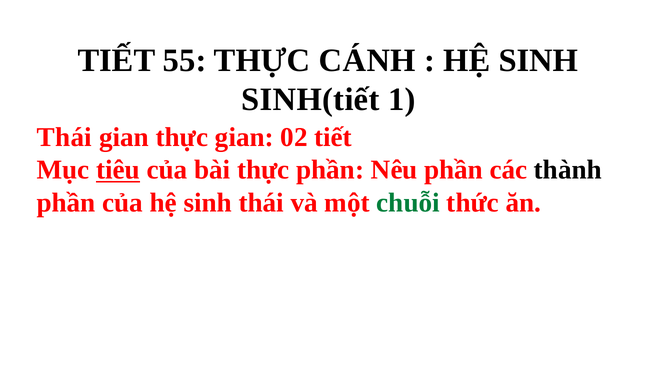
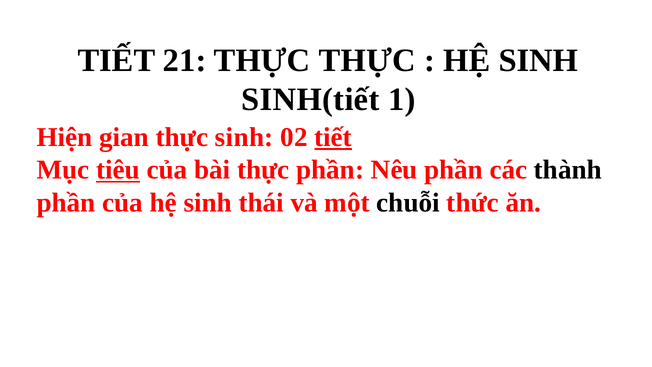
55: 55 -> 21
THỰC CÁNH: CÁNH -> THỰC
Thái at (64, 137): Thái -> Hiện
thực gian: gian -> sinh
tiết at (333, 137) underline: none -> present
chuỗi colour: green -> black
